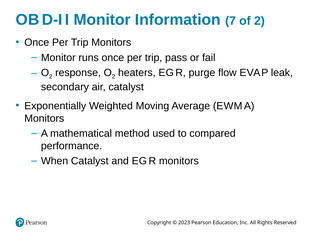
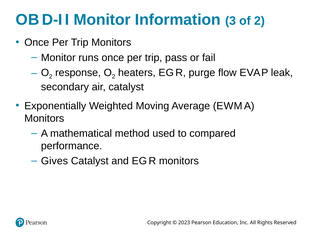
7: 7 -> 3
When: When -> Gives
